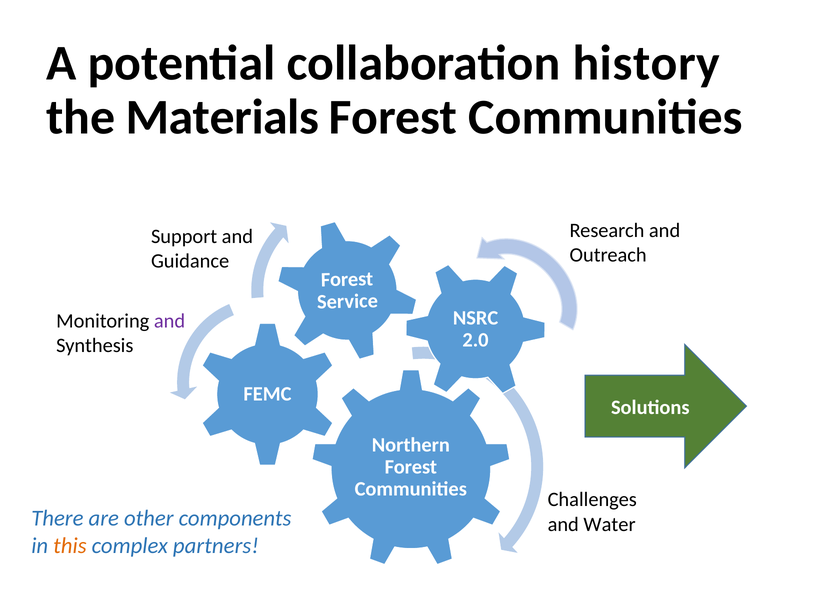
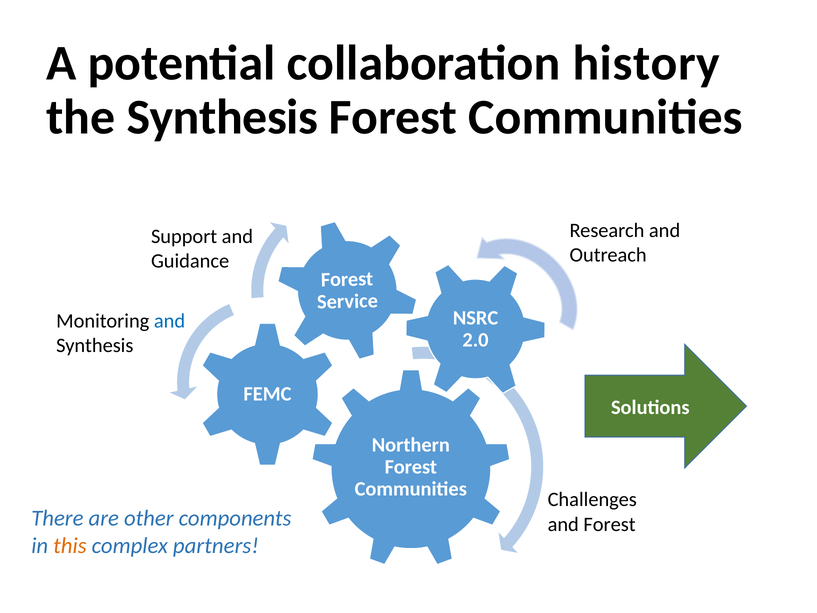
the Materials: Materials -> Synthesis
and at (170, 321) colour: purple -> blue
and Water: Water -> Forest
